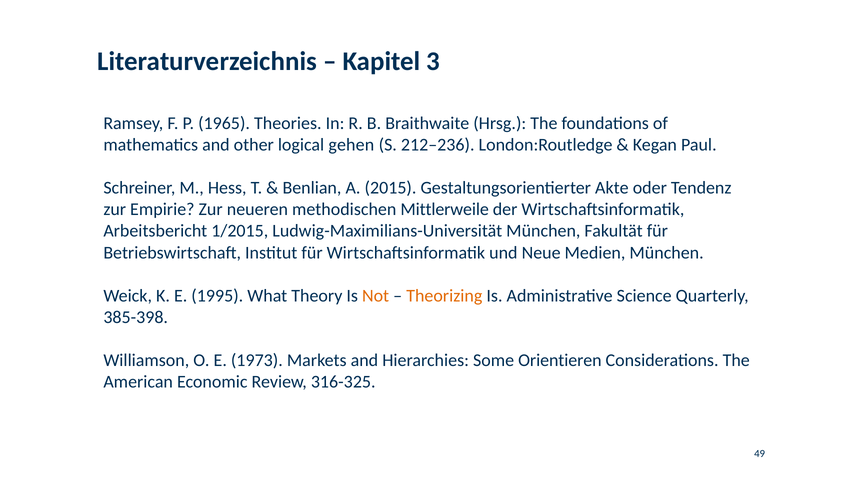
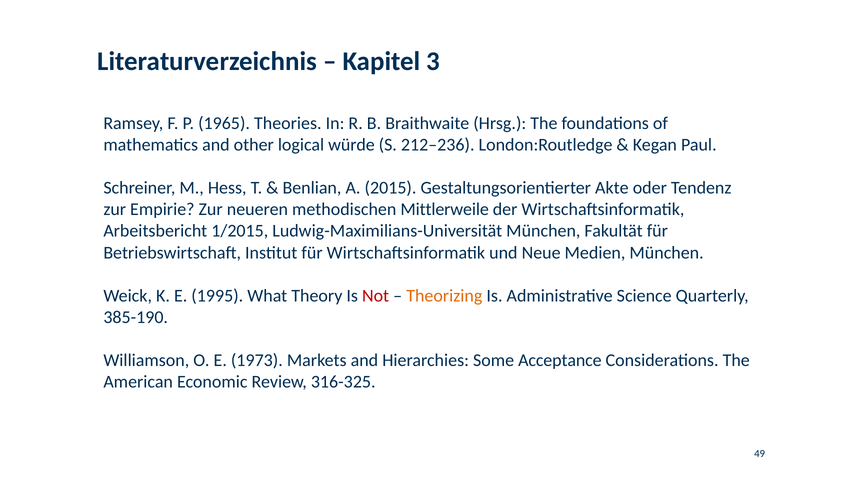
gehen: gehen -> würde
Not colour: orange -> red
385-398: 385-398 -> 385-190
Orientieren: Orientieren -> Acceptance
